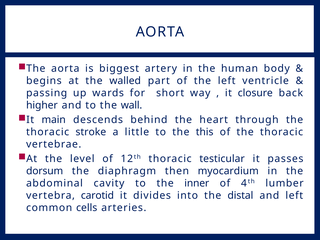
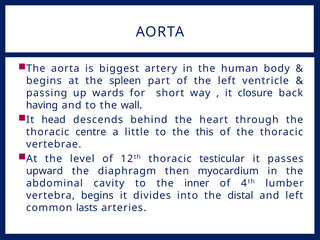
walled: walled -> spleen
higher: higher -> having
main: main -> head
stroke: stroke -> centre
dorsum: dorsum -> upward
vertebra carotid: carotid -> begins
cells: cells -> lasts
